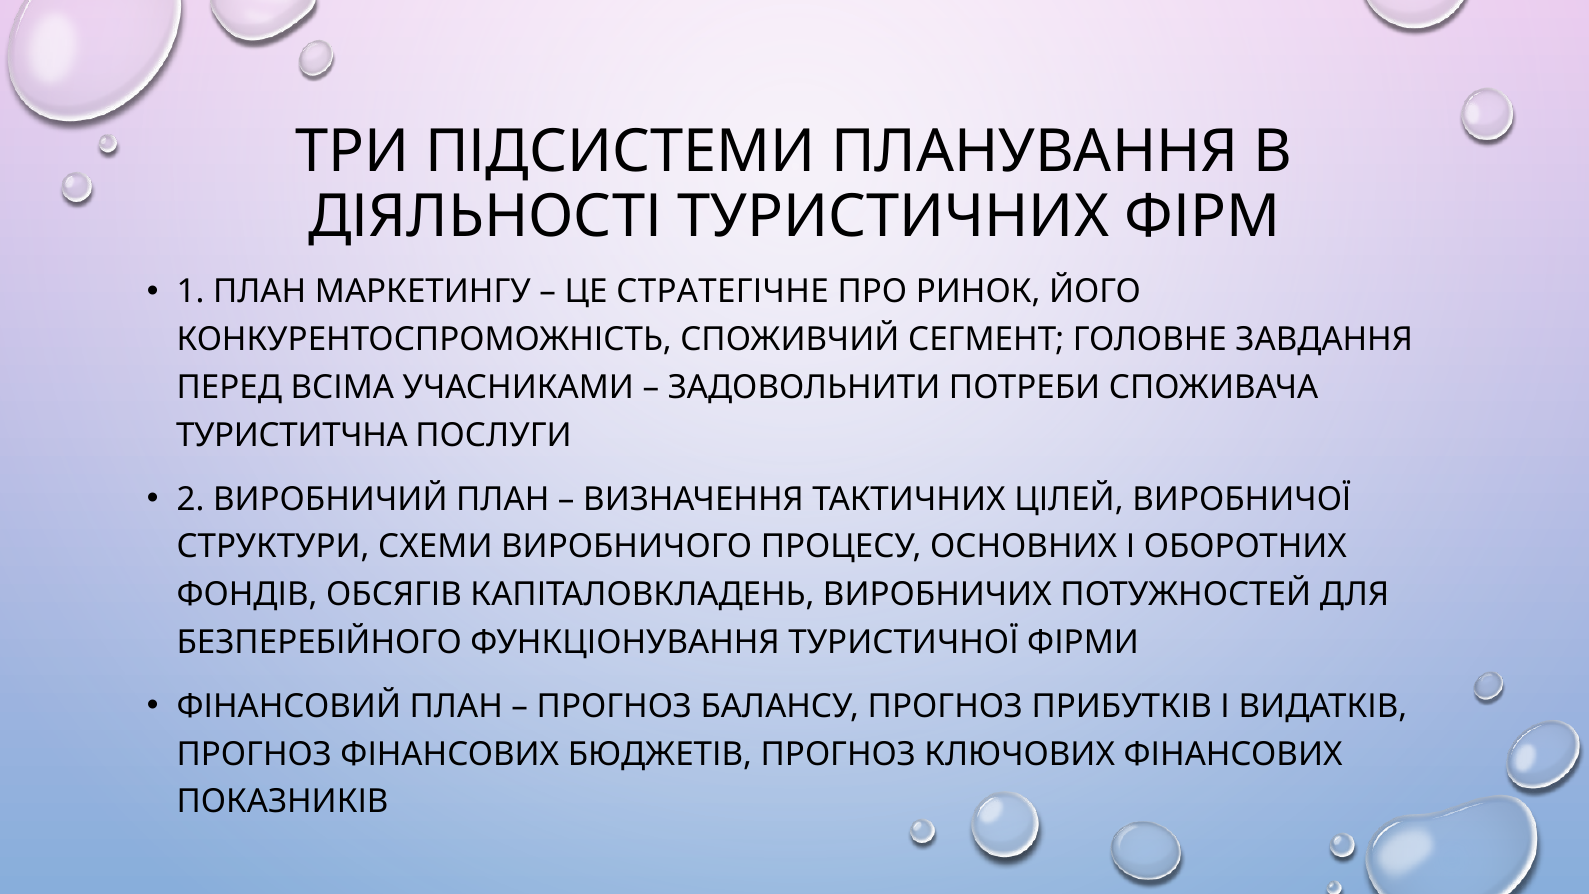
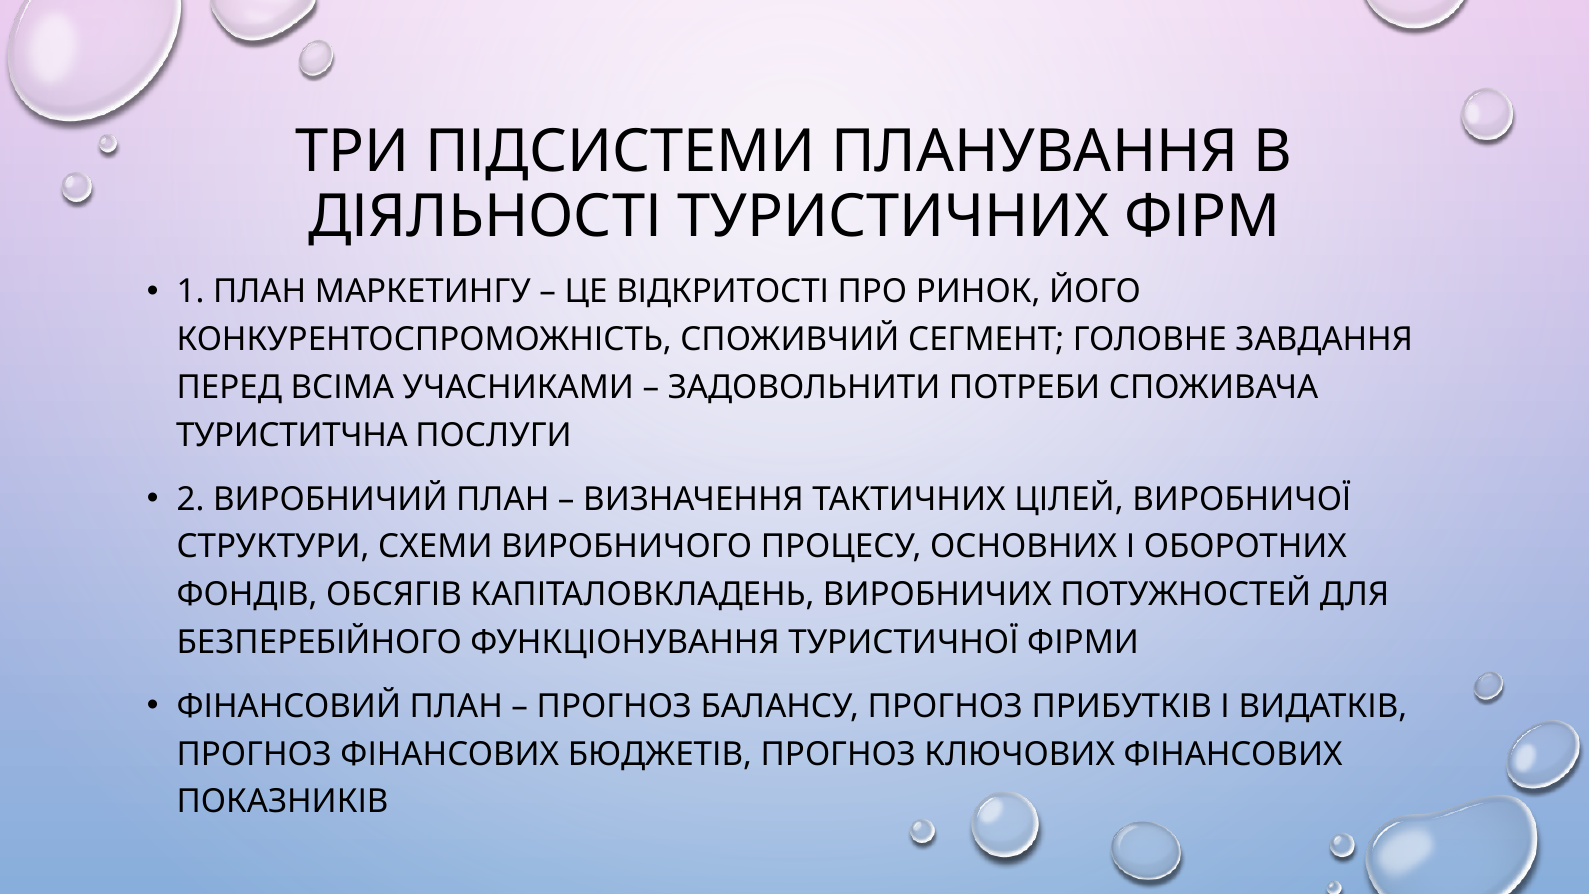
СТРАТЕГІЧНЕ: СТРАТЕГІЧНЕ -> ВІДКРИТОСТІ
